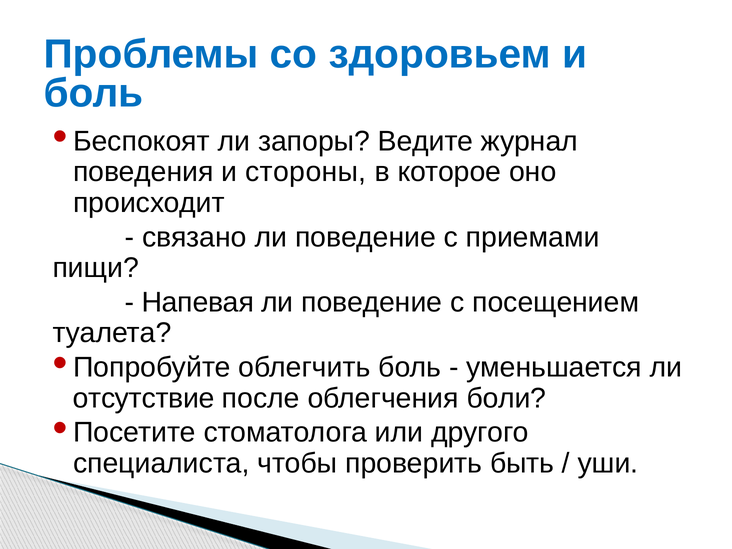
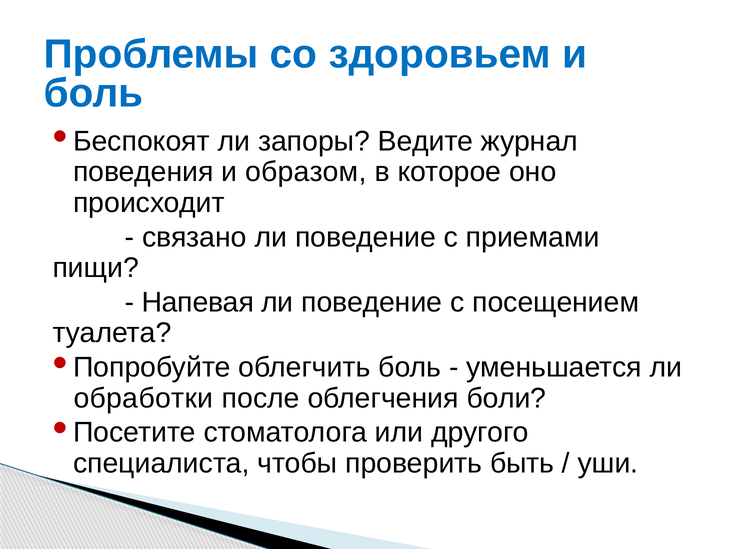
стороны: стороны -> образом
отсутствие: отсутствие -> обработки
